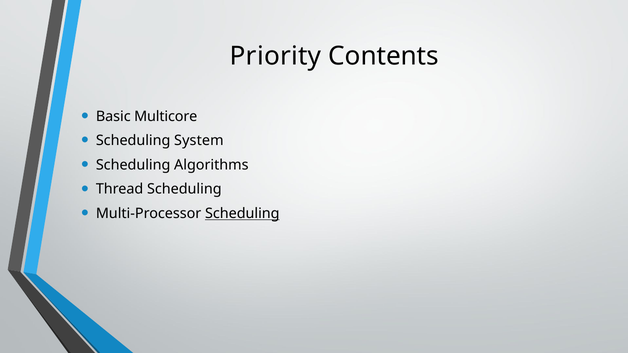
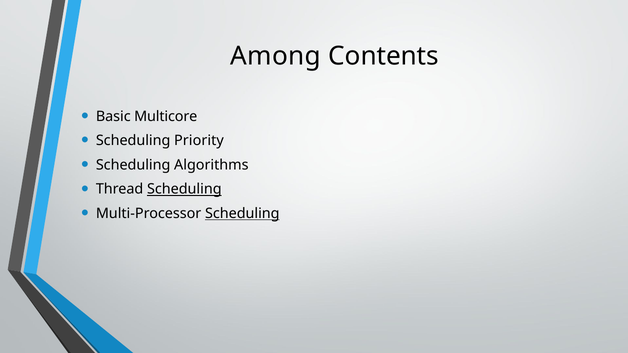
Priority: Priority -> Among
System: System -> Priority
Scheduling at (184, 189) underline: none -> present
